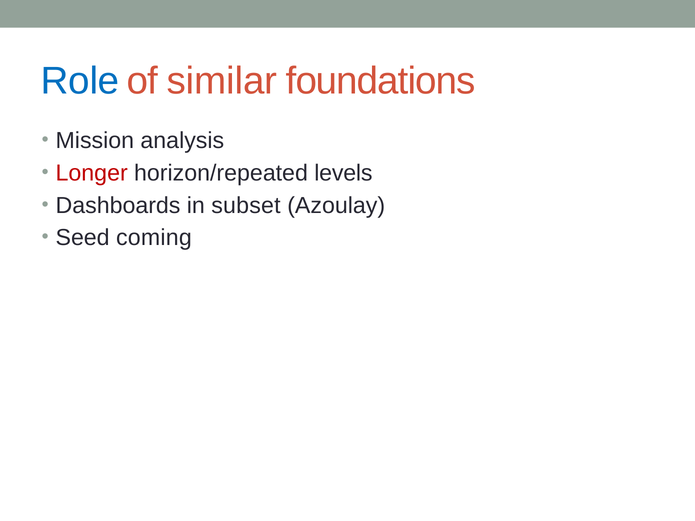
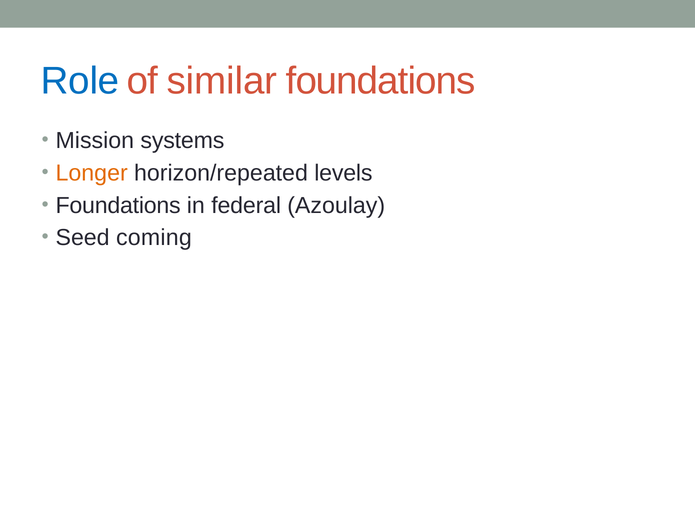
analysis: analysis -> systems
Longer colour: red -> orange
Dashboards at (118, 205): Dashboards -> Foundations
subset: subset -> federal
